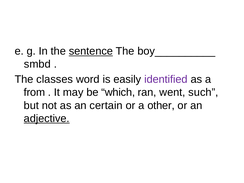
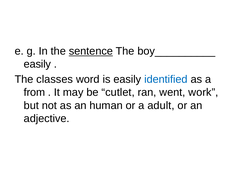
smbd at (37, 64): smbd -> easily
identified colour: purple -> blue
which: which -> cutlet
such: such -> work
certain: certain -> human
other: other -> adult
adjective underline: present -> none
